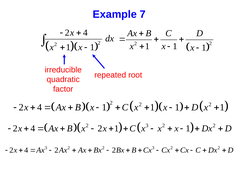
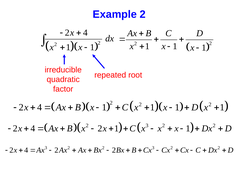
Example 7: 7 -> 2
